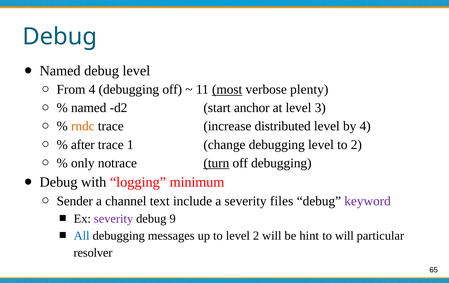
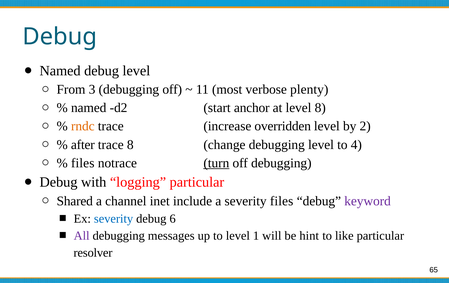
From 4: 4 -> 3
most underline: present -> none
level 3: 3 -> 8
distributed: distributed -> overridden
by 4: 4 -> 2
trace 1: 1 -> 8
to 2: 2 -> 4
only at (83, 163): only -> files
logging minimum: minimum -> particular
Sender: Sender -> Shared
text: text -> inet
severity at (114, 219) colour: purple -> blue
9: 9 -> 6
All colour: blue -> purple
level 2: 2 -> 1
to will: will -> like
